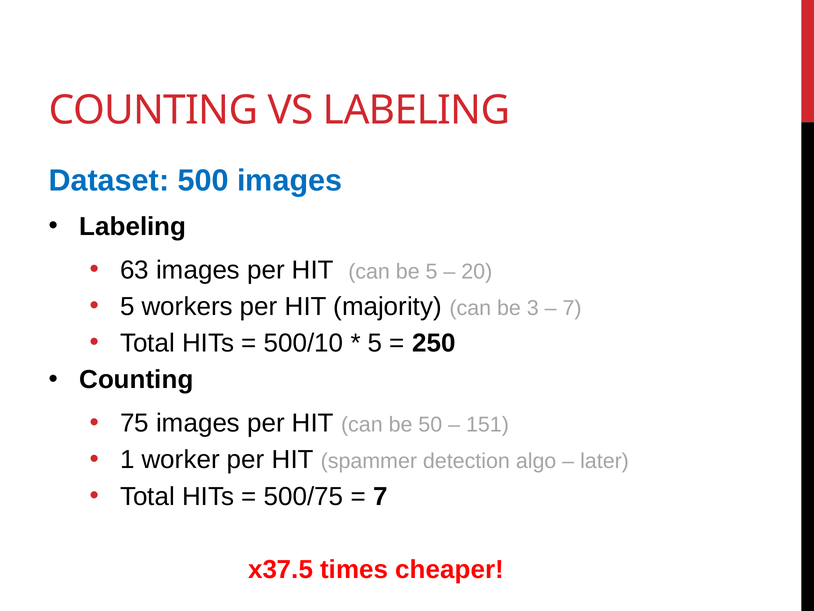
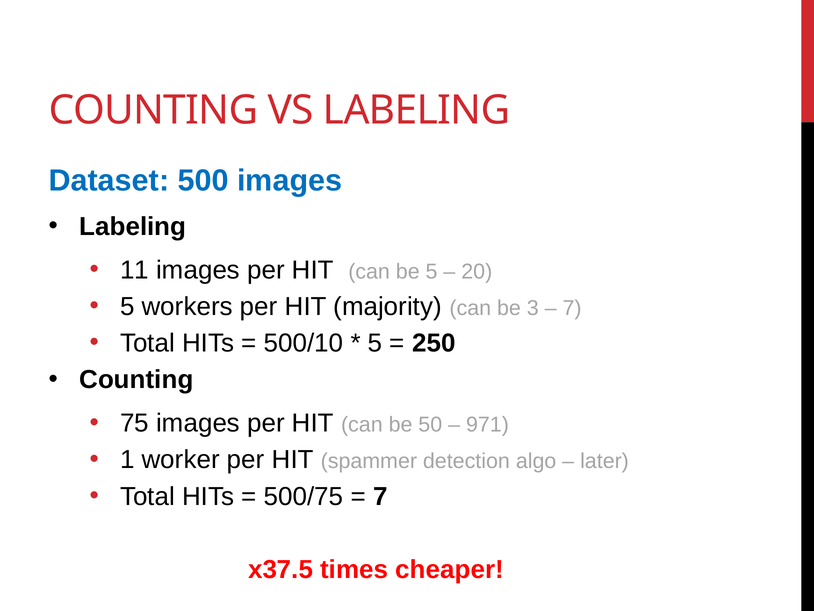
63: 63 -> 11
151: 151 -> 971
